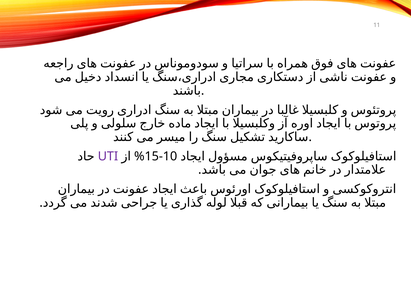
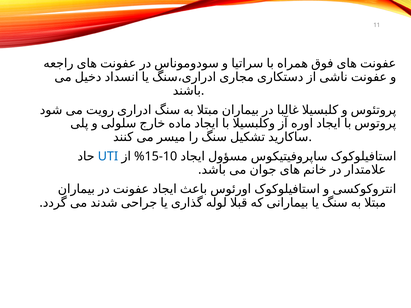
UTI colour: purple -> blue
